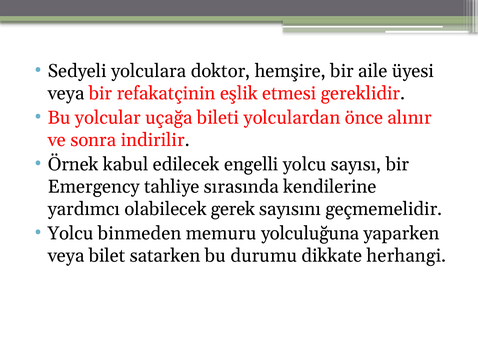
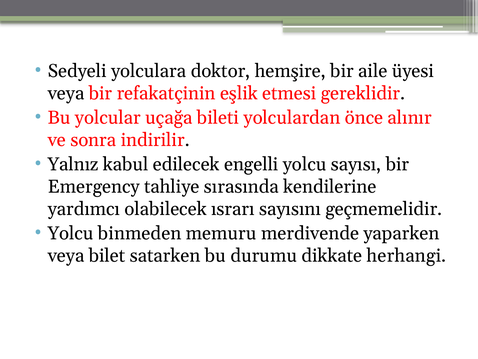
Örnek: Örnek -> Yalnız
gerek: gerek -> ısrarı
yolculuğuna: yolculuğuna -> merdivende
